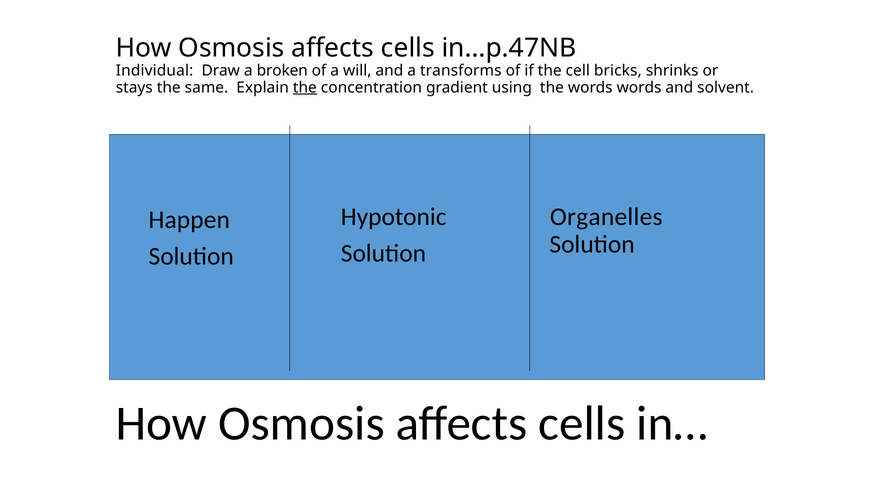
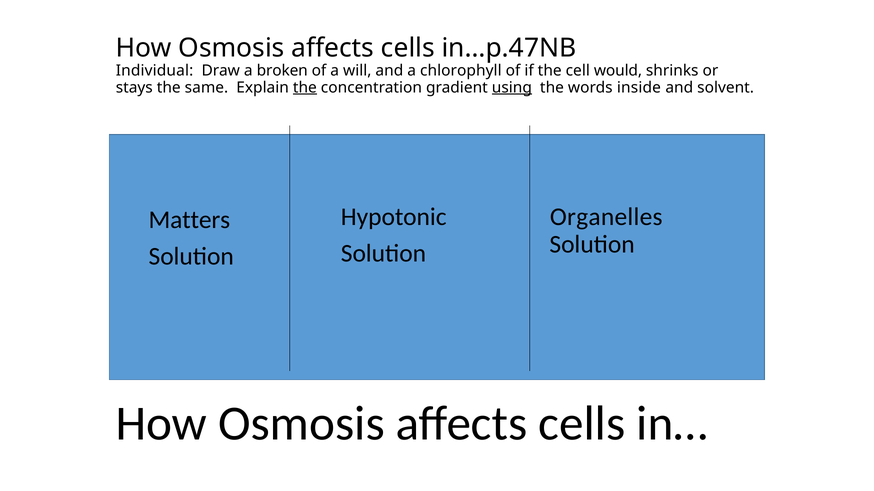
transforms: transforms -> chlorophyll
bricks: bricks -> would
using underline: none -> present
words words: words -> inside
Happen: Happen -> Matters
